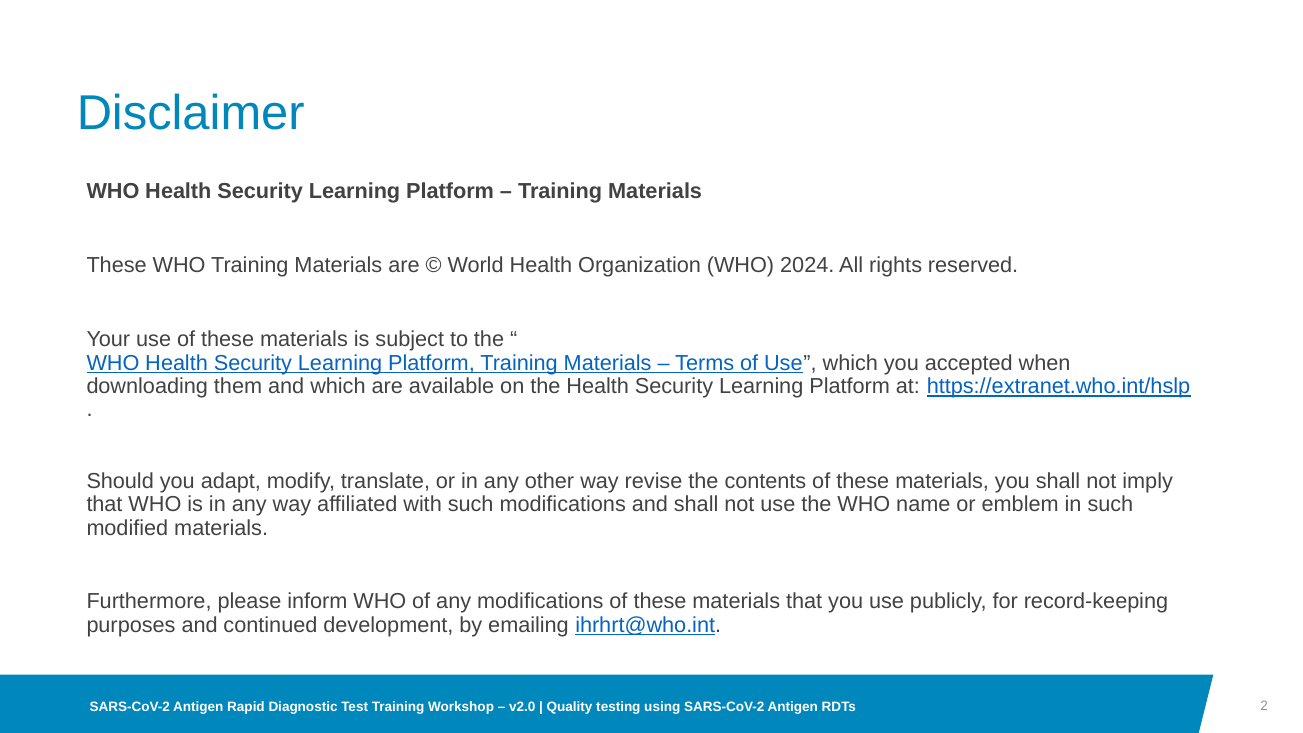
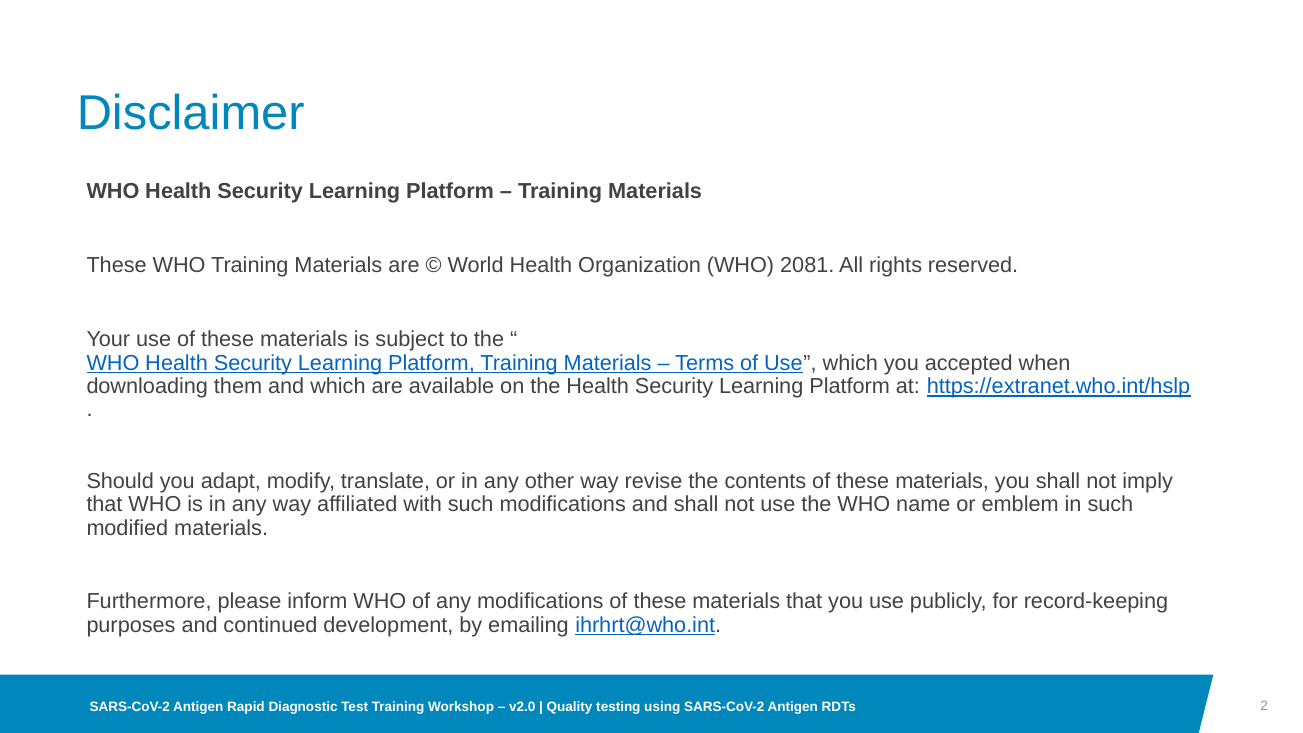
2024: 2024 -> 2081
